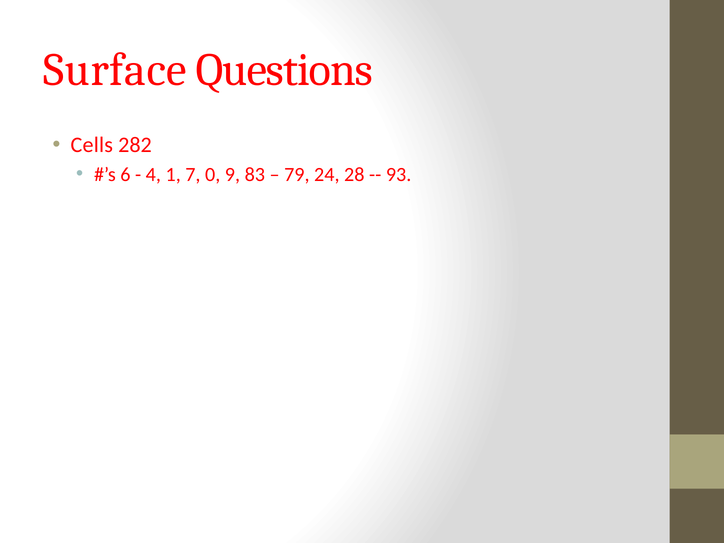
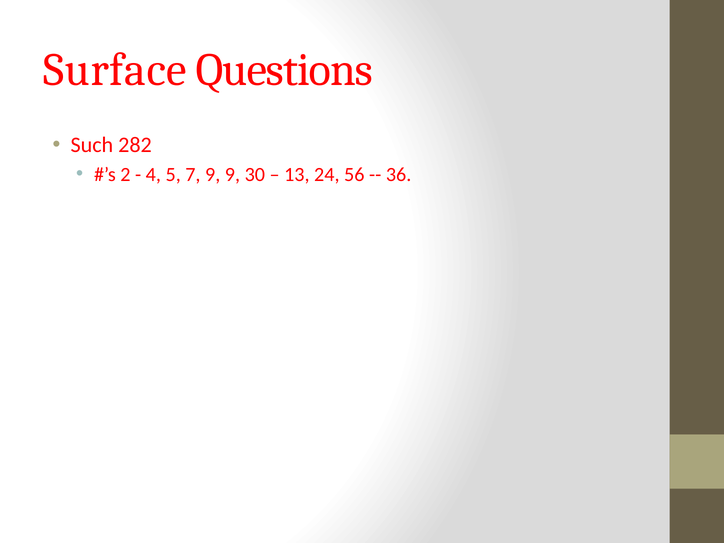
Cells: Cells -> Such
6: 6 -> 2
1: 1 -> 5
7 0: 0 -> 9
83: 83 -> 30
79: 79 -> 13
28: 28 -> 56
93: 93 -> 36
